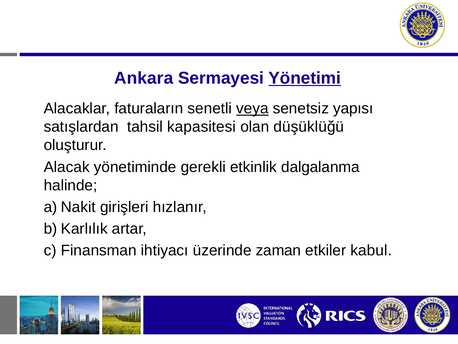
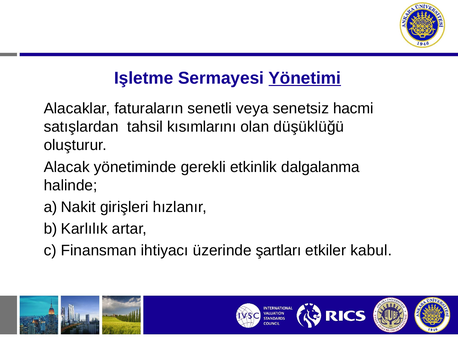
Ankara: Ankara -> Işletme
veya underline: present -> none
yapısı: yapısı -> hacmi
kapasitesi: kapasitesi -> kısımlarını
zaman: zaman -> şartları
